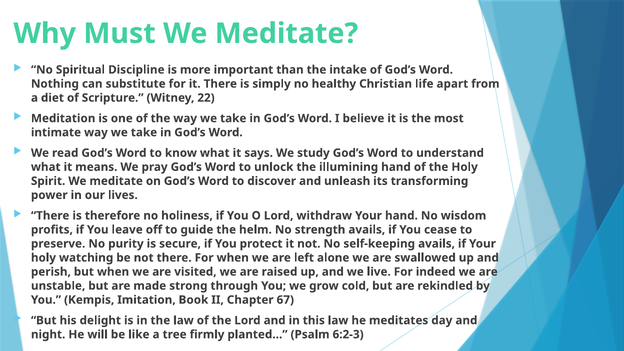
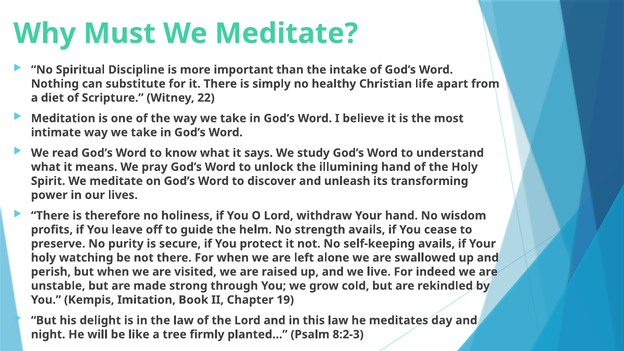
67: 67 -> 19
6:2-3: 6:2-3 -> 8:2-3
